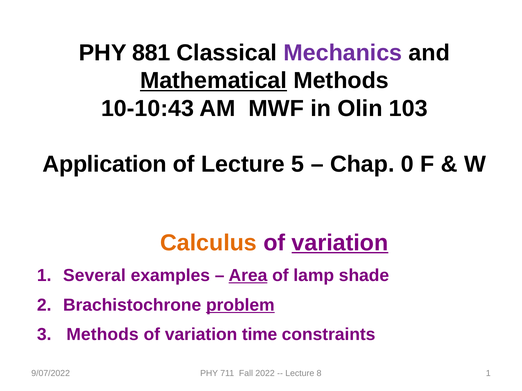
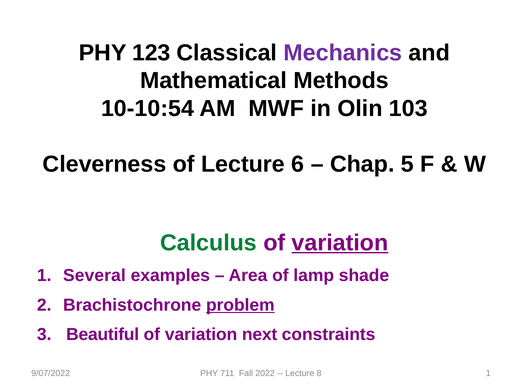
881: 881 -> 123
Mathematical underline: present -> none
10-10:43: 10-10:43 -> 10-10:54
Application: Application -> Cleverness
5: 5 -> 6
0: 0 -> 5
Calculus colour: orange -> green
Area underline: present -> none
3 Methods: Methods -> Beautiful
time: time -> next
